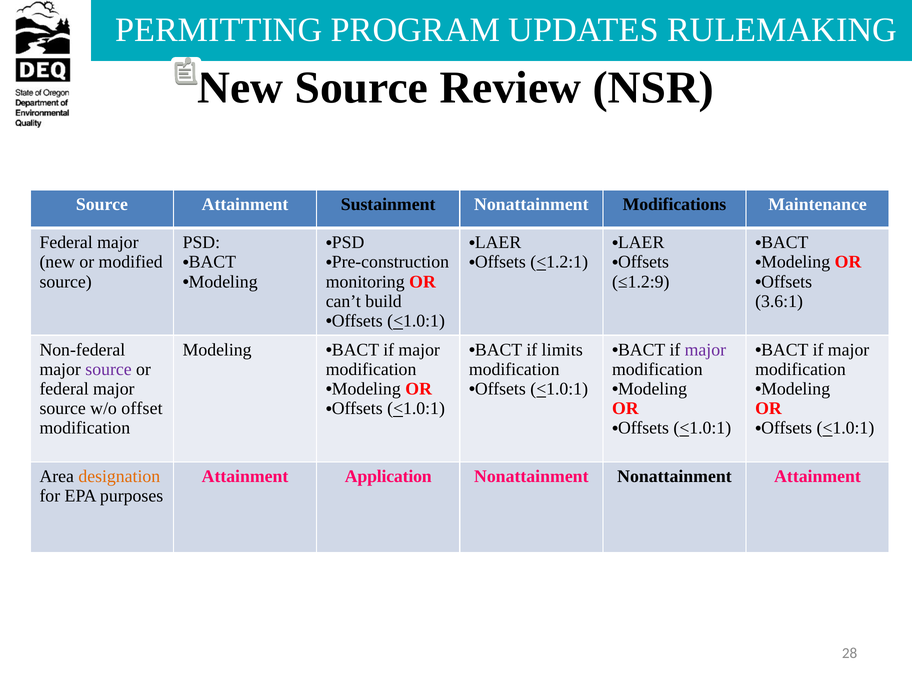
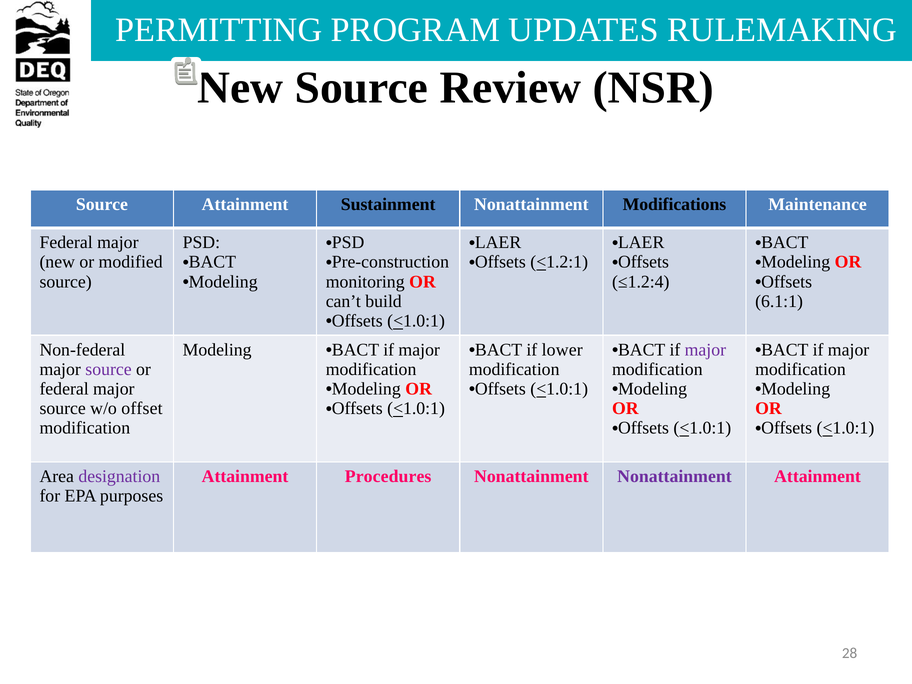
≤1.2:9: ≤1.2:9 -> ≤1.2:4
3.6:1: 3.6:1 -> 6.1:1
limits: limits -> lower
designation colour: orange -> purple
Application: Application -> Procedures
Nonattainment at (674, 477) colour: black -> purple
